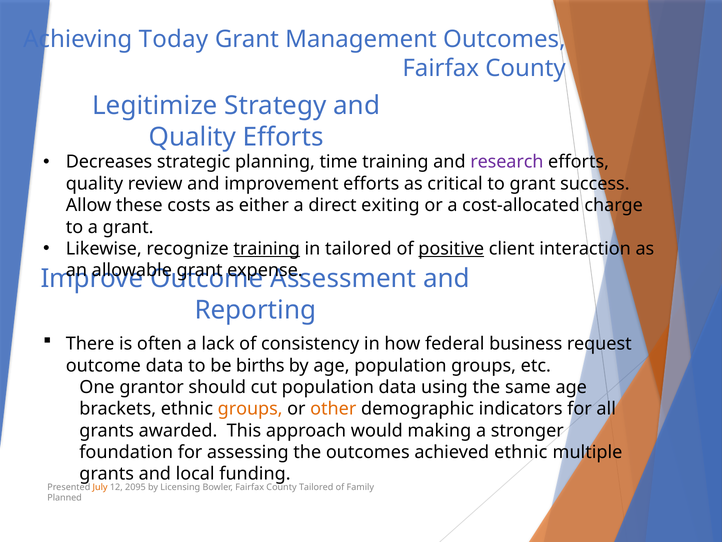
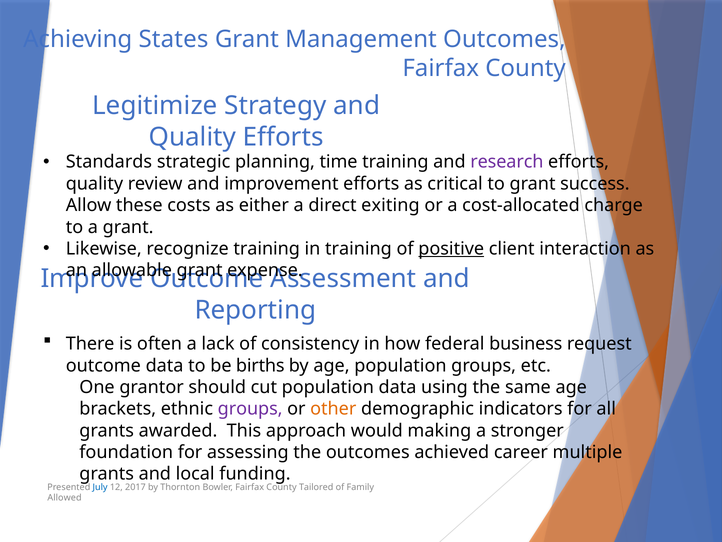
Today: Today -> States
Decreases: Decreases -> Standards
training at (267, 249) underline: present -> none
in tailored: tailored -> training
groups at (250, 409) colour: orange -> purple
achieved ethnic: ethnic -> career
July colour: orange -> blue
2095: 2095 -> 2017
Licensing: Licensing -> Thornton
Planned: Planned -> Allowed
